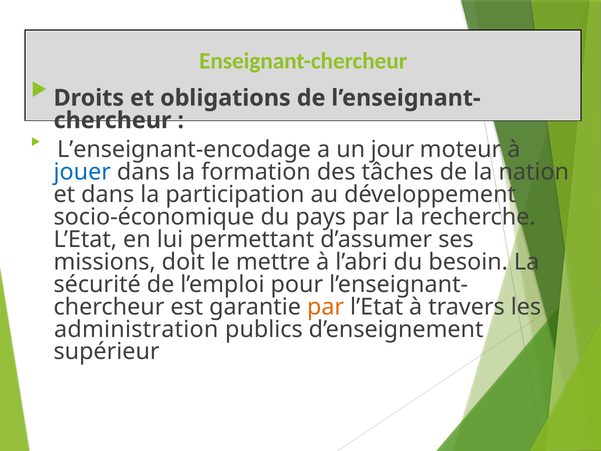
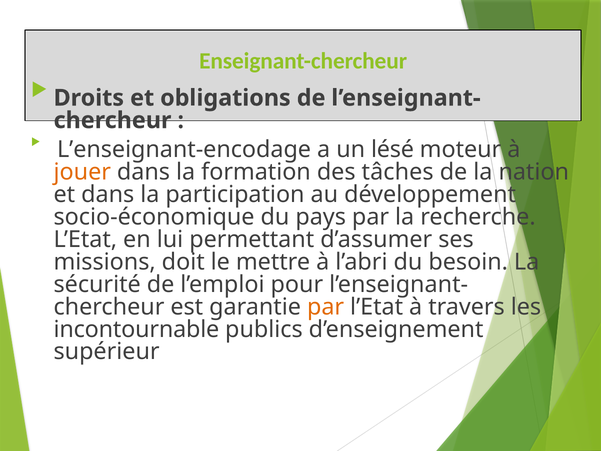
jour: jour -> lésé
jouer colour: blue -> orange
administration: administration -> incontournable
